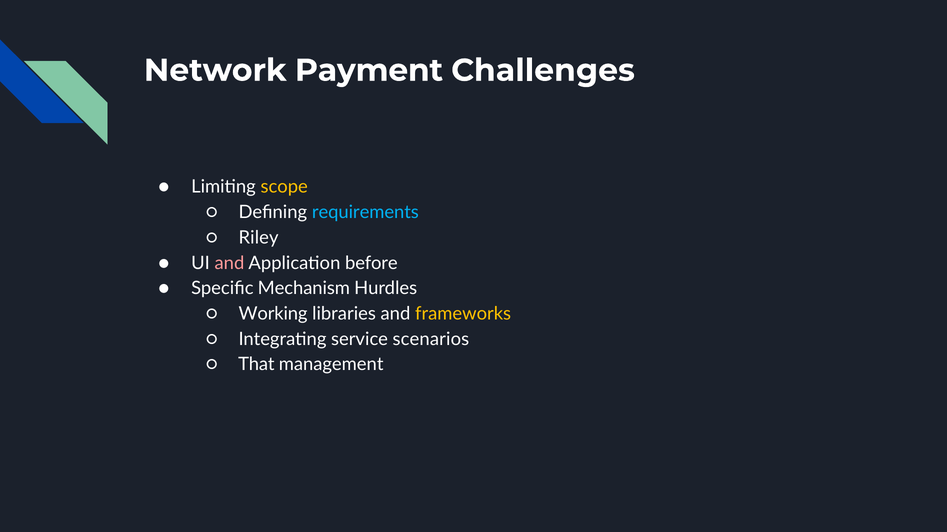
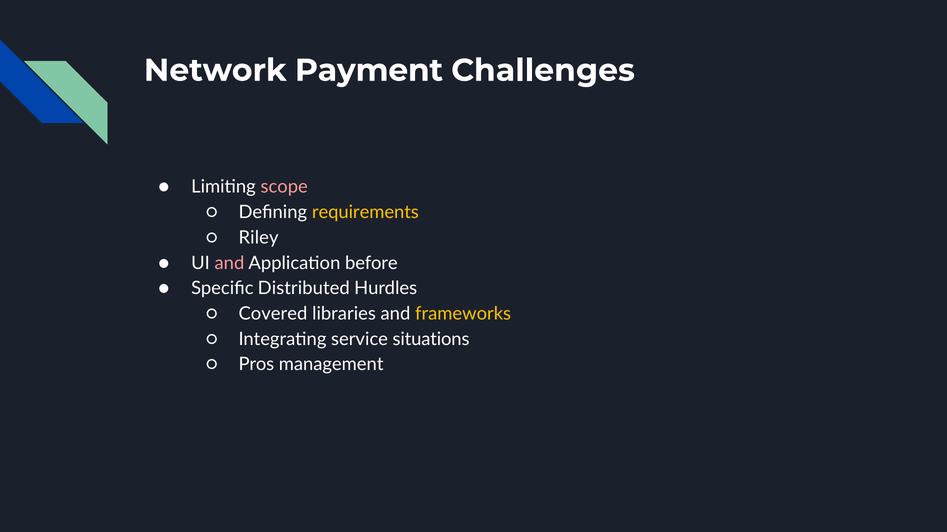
scope colour: yellow -> pink
requirements colour: light blue -> yellow
Mechanism: Mechanism -> Distributed
Working: Working -> Covered
scenarios: scenarios -> situations
That: That -> Pros
